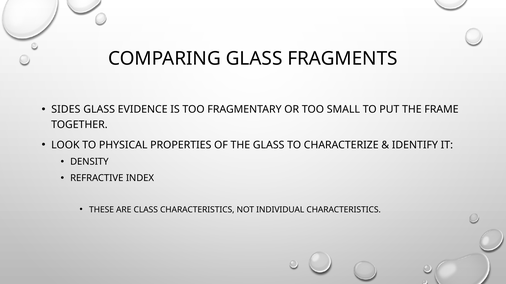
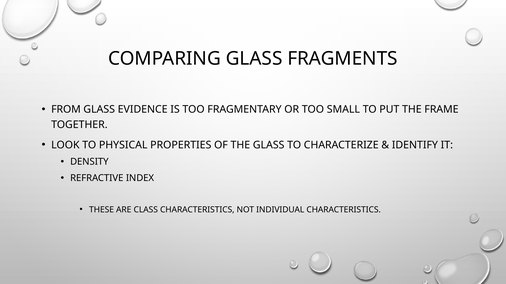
SIDES: SIDES -> FROM
